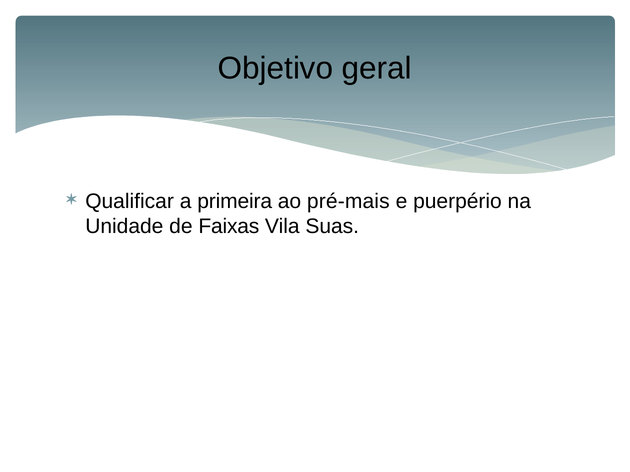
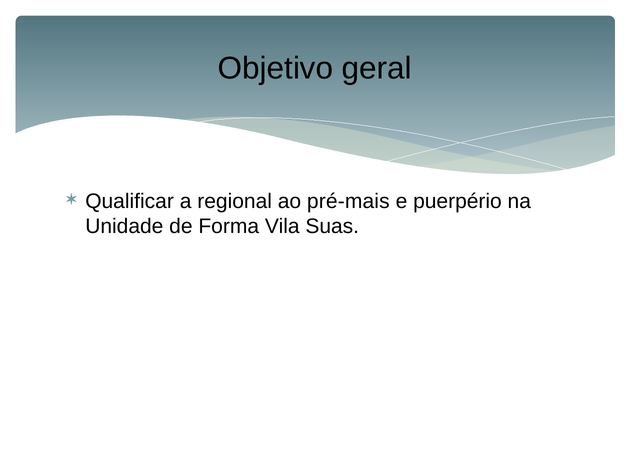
primeira: primeira -> regional
Faixas: Faixas -> Forma
